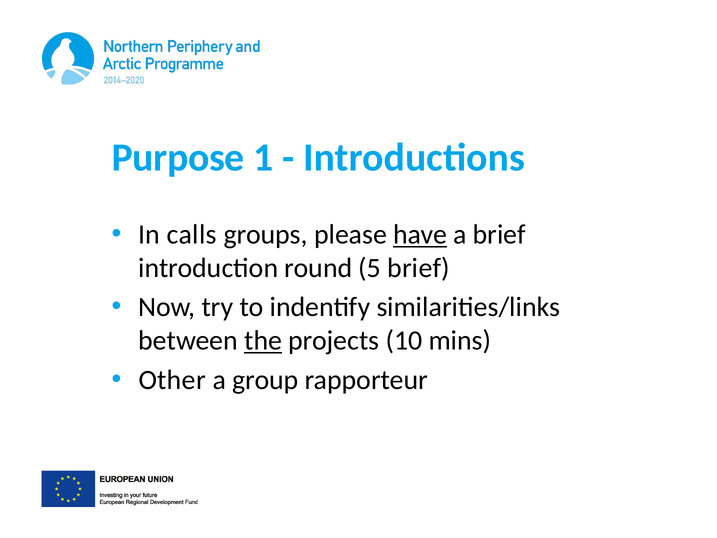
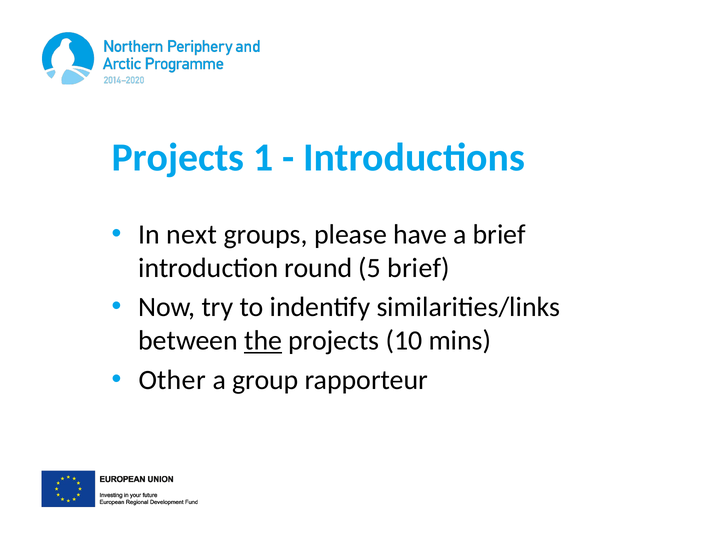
Purpose at (178, 158): Purpose -> Projects
calls: calls -> next
have underline: present -> none
